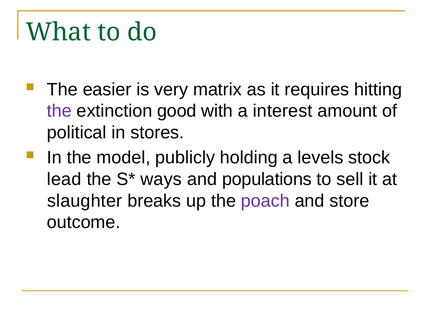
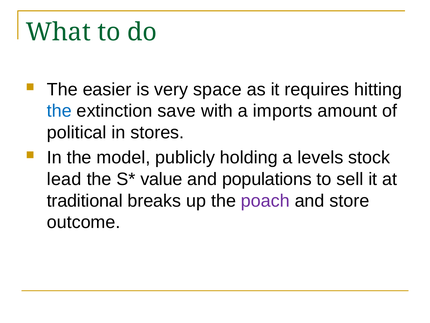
matrix: matrix -> space
the at (59, 111) colour: purple -> blue
good: good -> save
interest: interest -> imports
ways: ways -> value
slaughter: slaughter -> traditional
